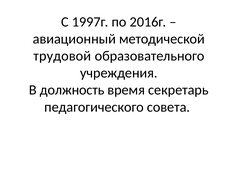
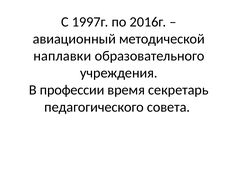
трудовой: трудовой -> наплавки
должность: должность -> профессии
